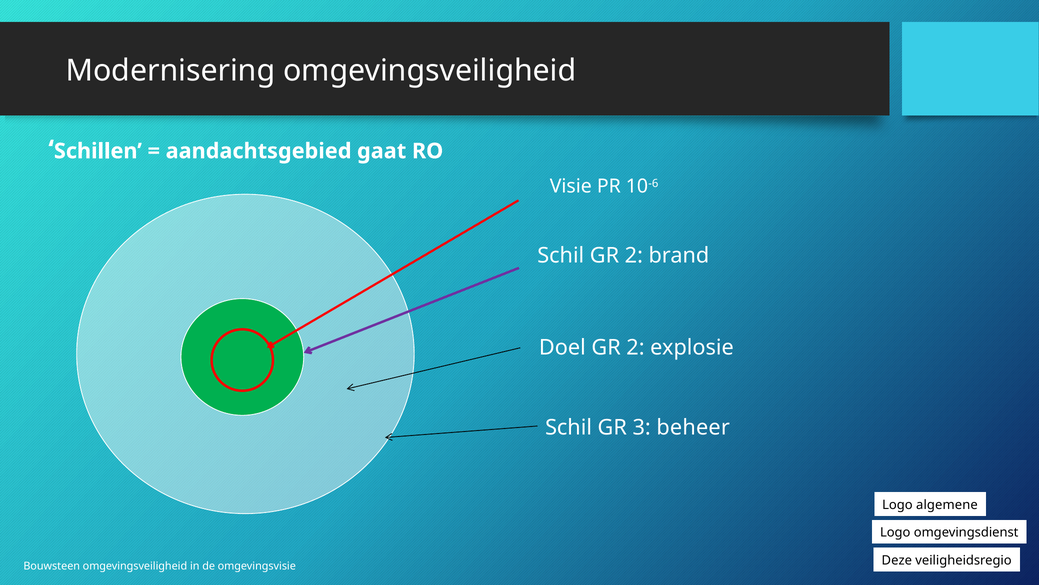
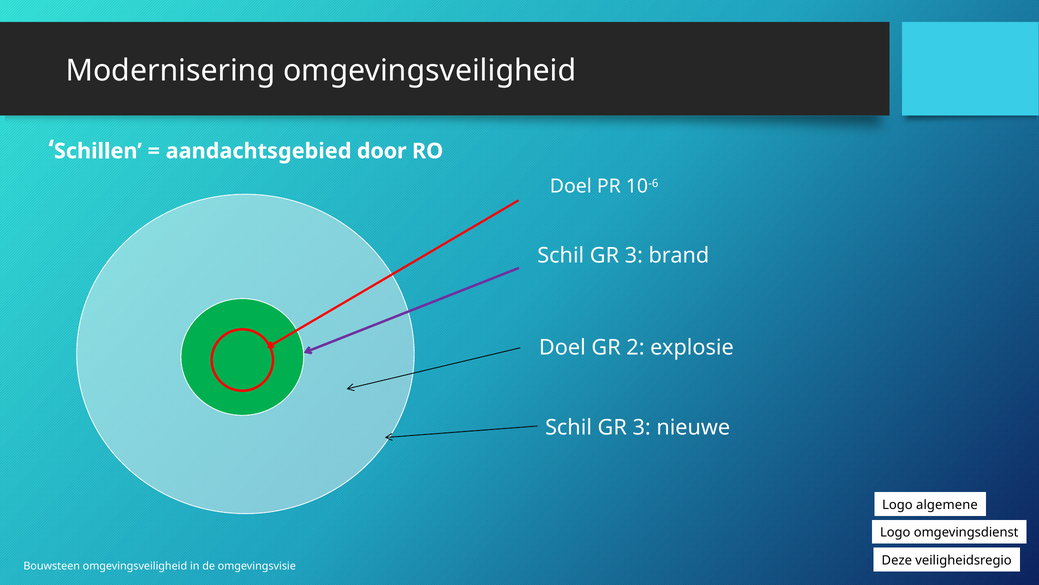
gaat: gaat -> door
Visie at (571, 186): Visie -> Doel
2 at (634, 255): 2 -> 3
beheer: beheer -> nieuwe
